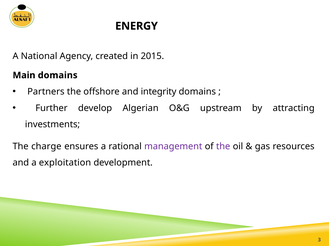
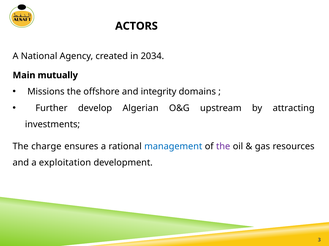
ENERGY: ENERGY -> ACTORS
2015: 2015 -> 2034
Main domains: domains -> mutually
Partners: Partners -> Missions
management colour: purple -> blue
